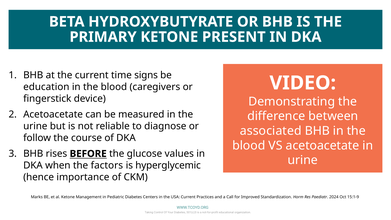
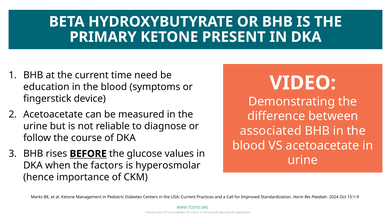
signs: signs -> need
caregivers: caregivers -> symptoms
hyperglycemic: hyperglycemic -> hyperosmolar
